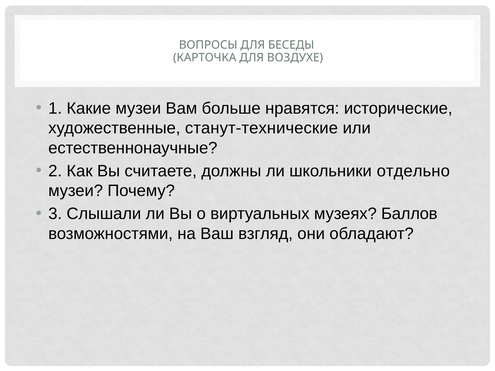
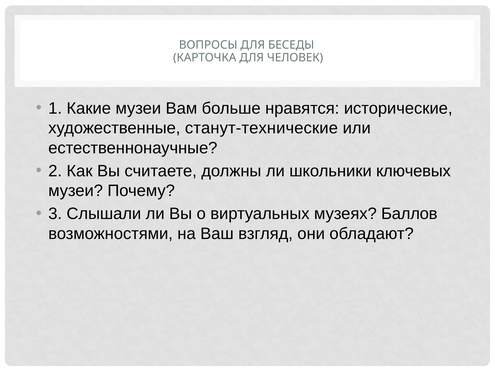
ВОЗДУХЕ: ВОЗДУХЕ -> ЧЕЛОВЕК
отдельно: отдельно -> ключевых
